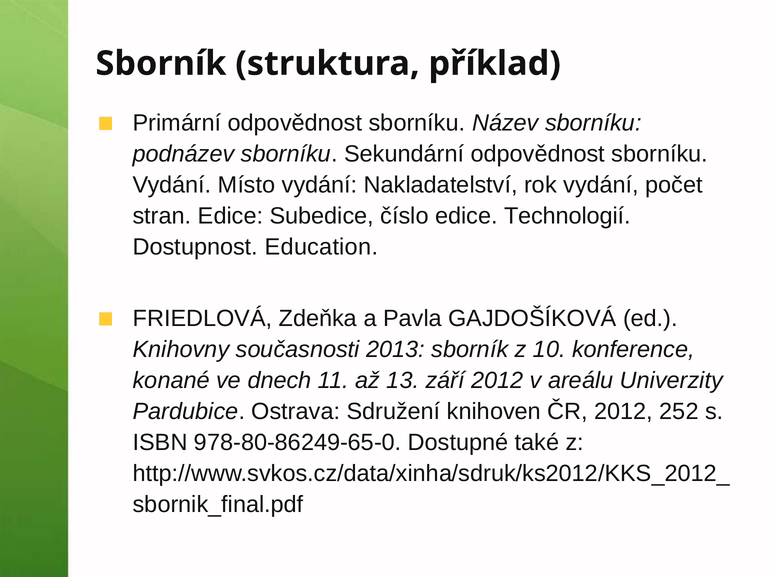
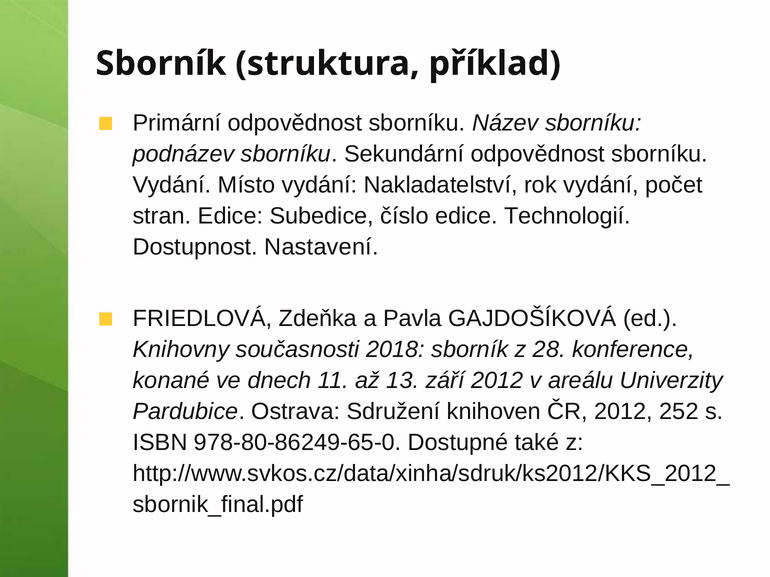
Education: Education -> Nastavení
2013: 2013 -> 2018
10: 10 -> 28
